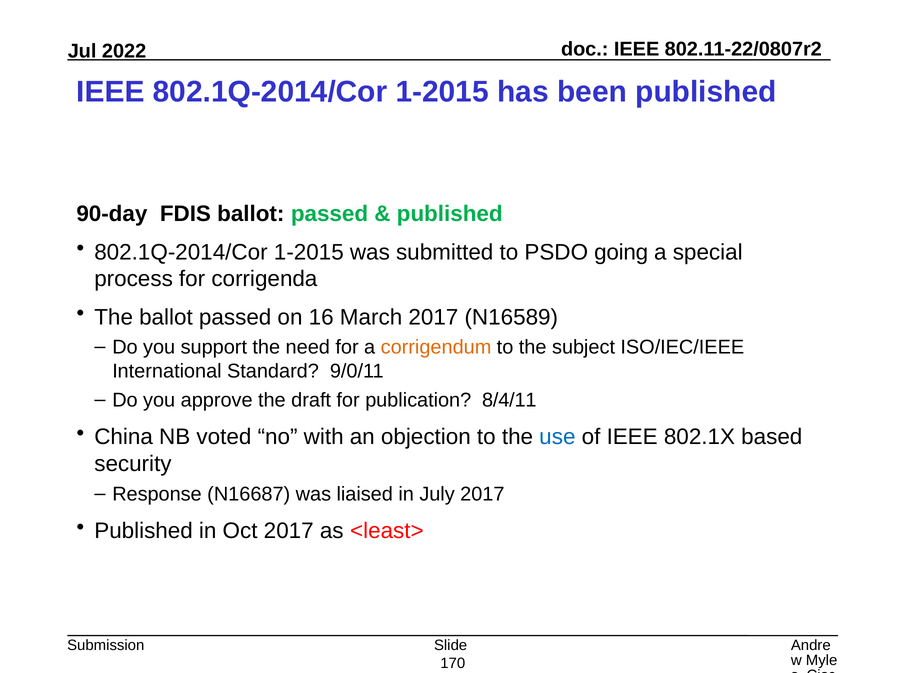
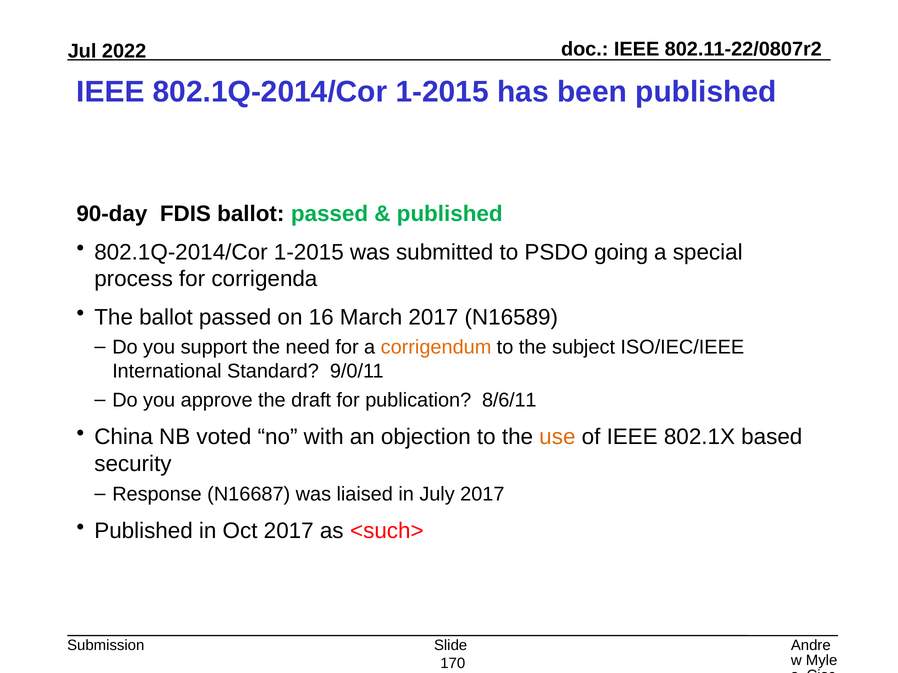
8/4/11: 8/4/11 -> 8/6/11
use colour: blue -> orange
<least>: <least> -> <such>
